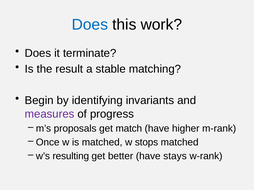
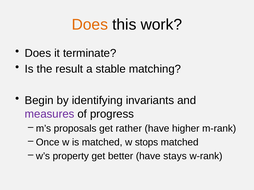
Does at (90, 25) colour: blue -> orange
match: match -> rather
resulting: resulting -> property
